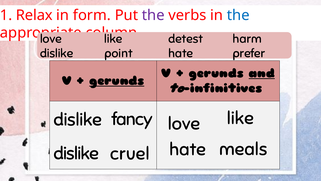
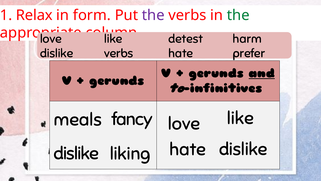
the at (238, 15) colour: blue -> green
dislike point: point -> verbs
gerunds at (117, 81) underline: present -> none
dislike at (78, 119): dislike -> meals
hate meals: meals -> dislike
cruel: cruel -> liking
